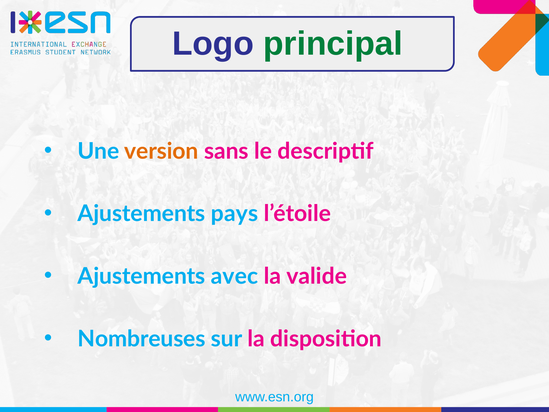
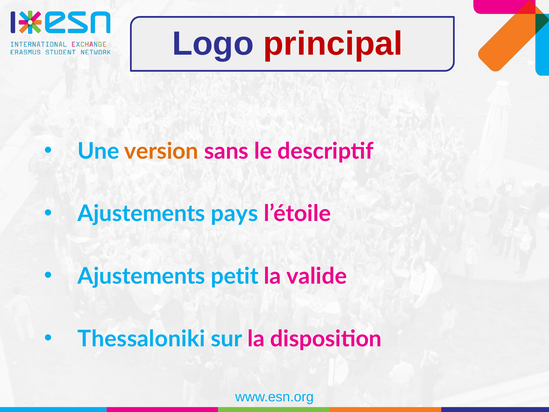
principal colour: green -> red
avec: avec -> petit
Nombreuses: Nombreuses -> Thessaloniki
